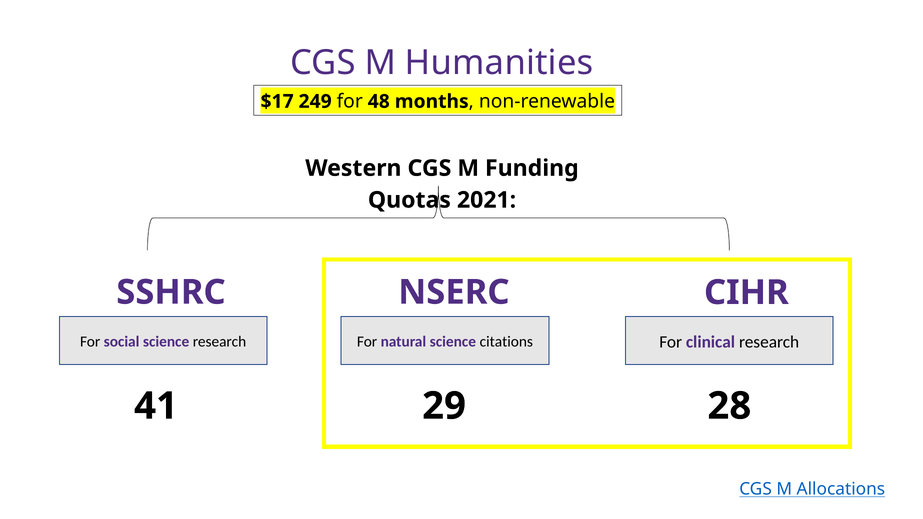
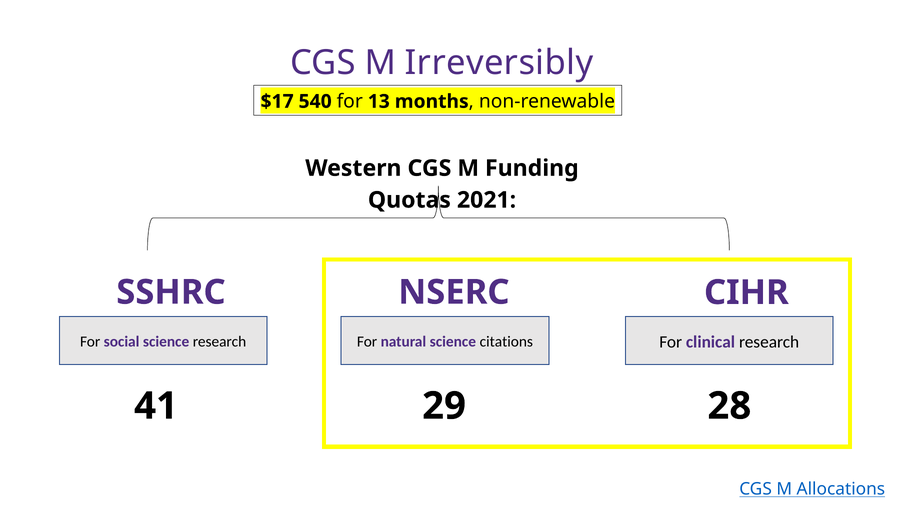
Humanities: Humanities -> Irreversibly
249: 249 -> 540
48: 48 -> 13
